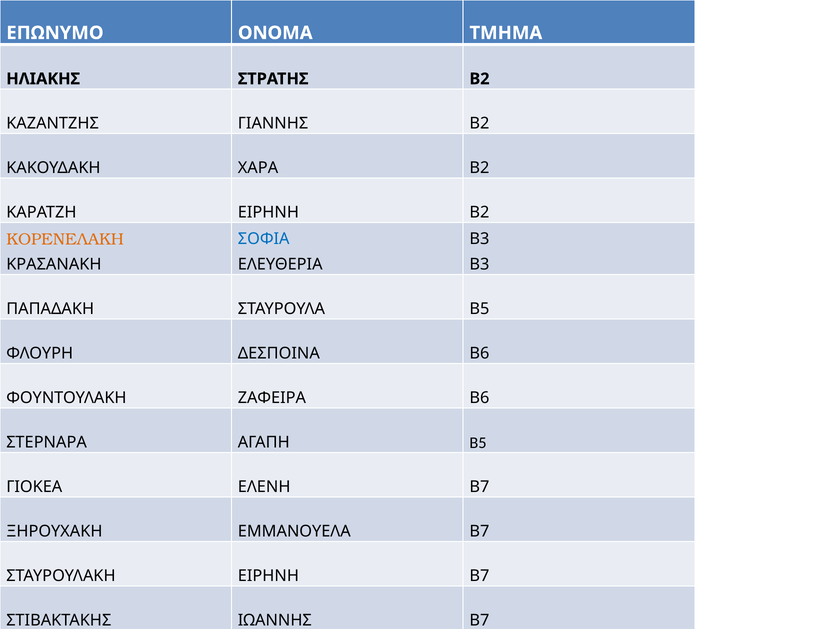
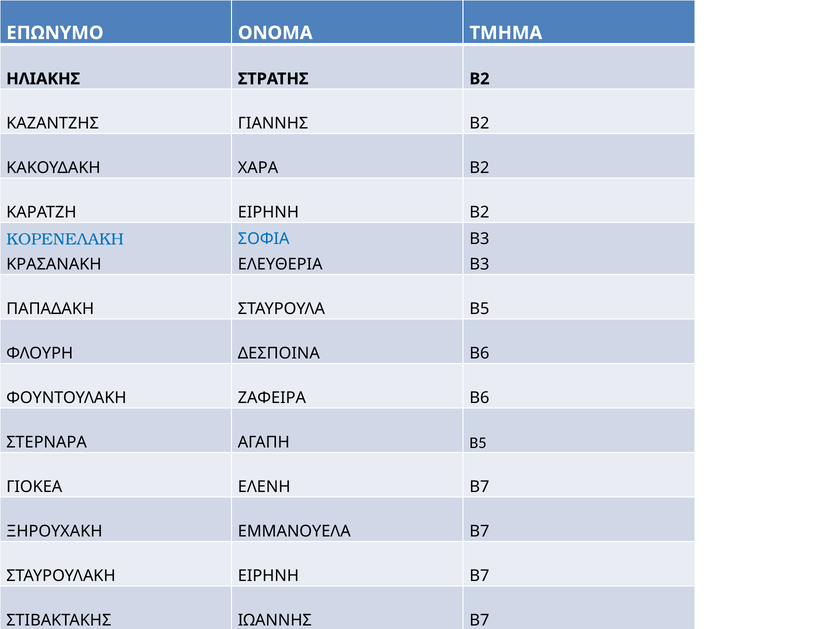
ΚΟΡΕΝΕΛΑΚΗ colour: orange -> blue
